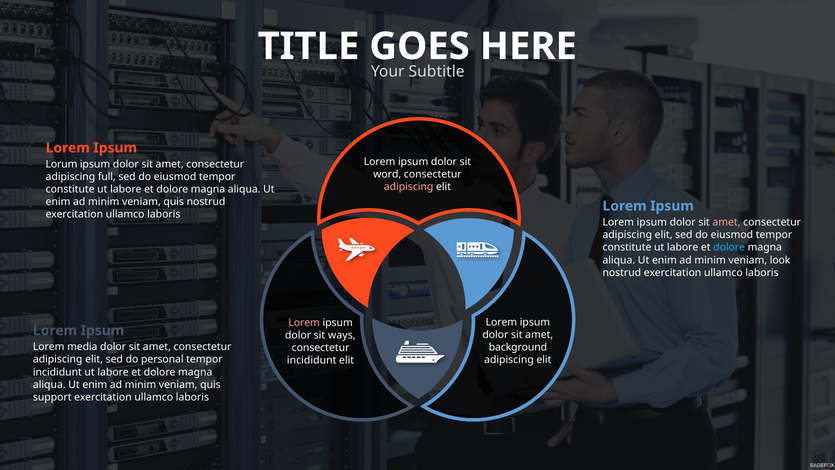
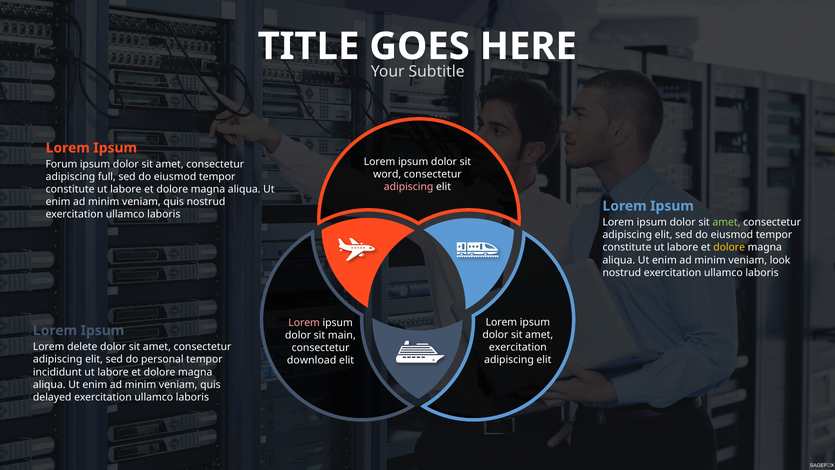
Lorum: Lorum -> Forum
amet at (727, 222) colour: pink -> light green
dolore at (729, 247) colour: light blue -> yellow
ways: ways -> main
media: media -> delete
background at (518, 347): background -> exercitation
incididunt at (312, 360): incididunt -> download
support: support -> delayed
